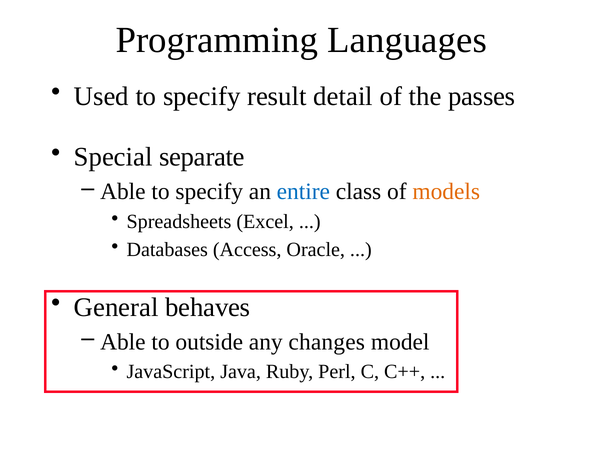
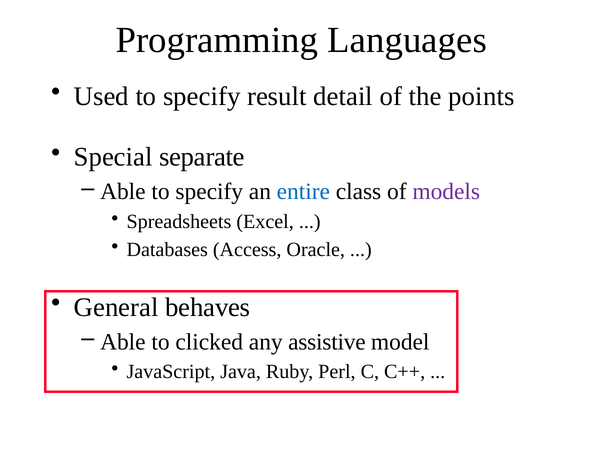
passes: passes -> points
models colour: orange -> purple
outside: outside -> clicked
changes: changes -> assistive
